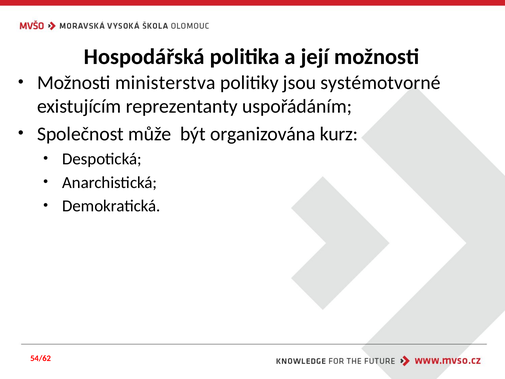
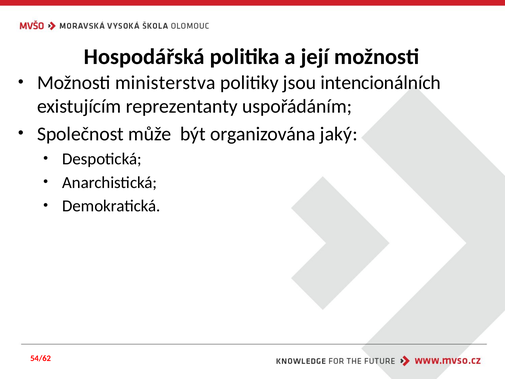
systémotvorné: systémotvorné -> intencionálních
kurz: kurz -> jaký
